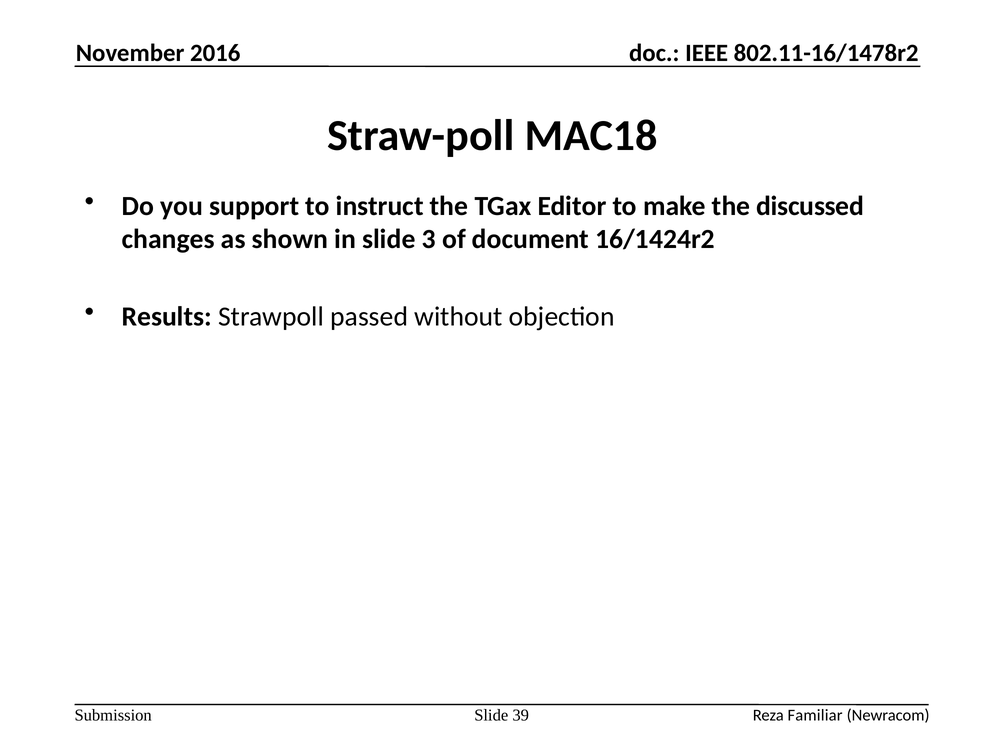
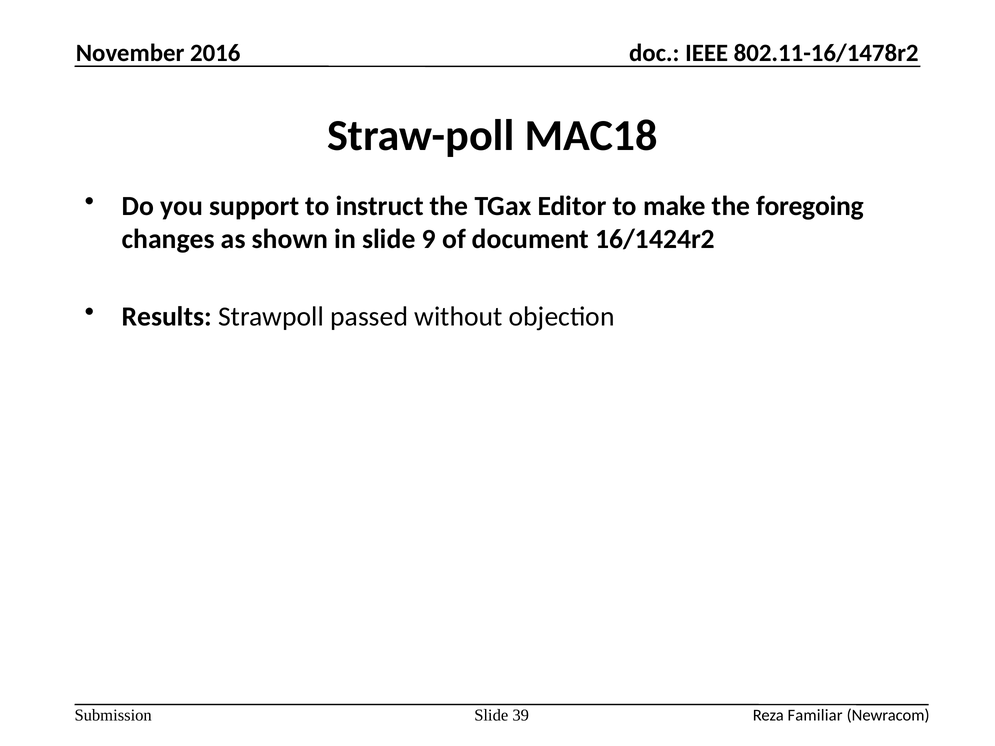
discussed: discussed -> foregoing
3: 3 -> 9
